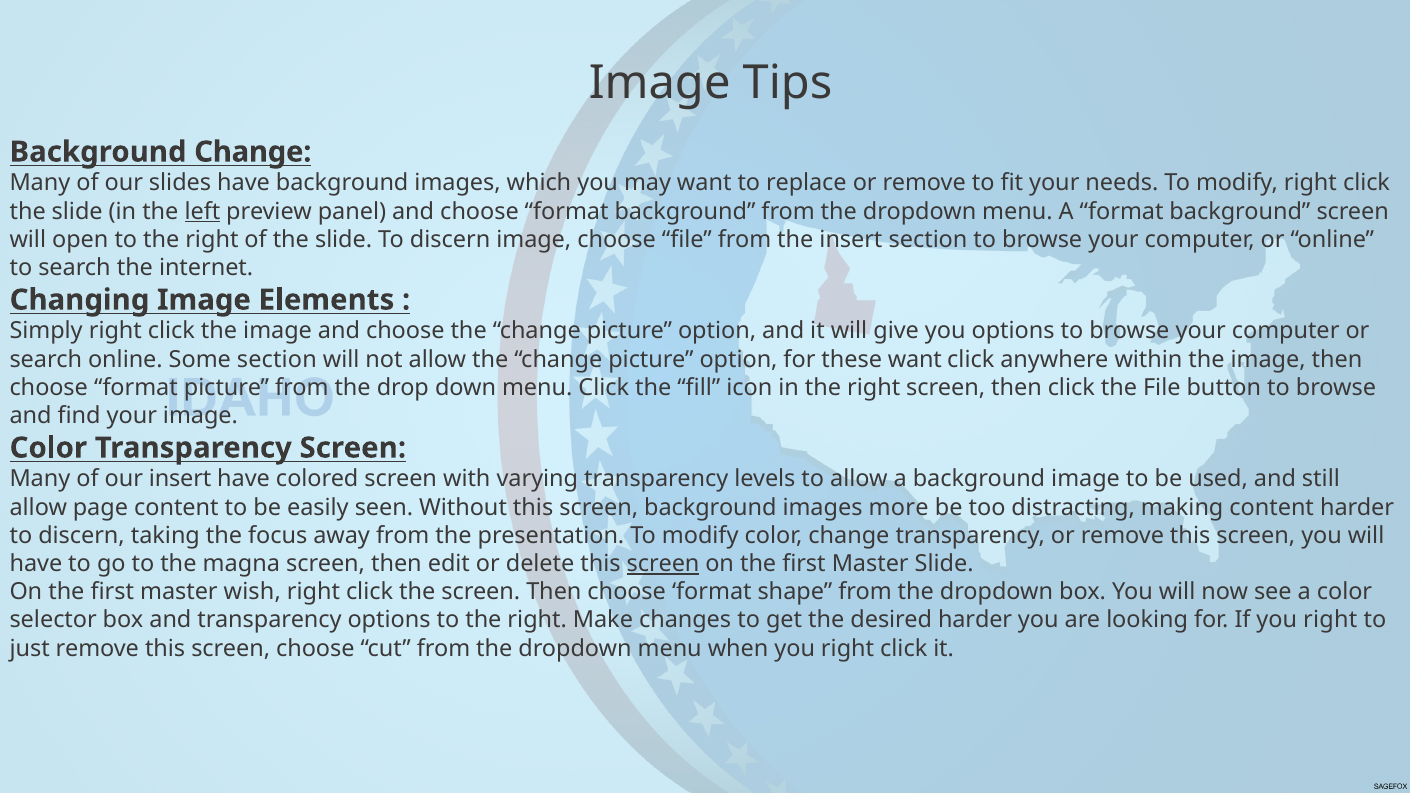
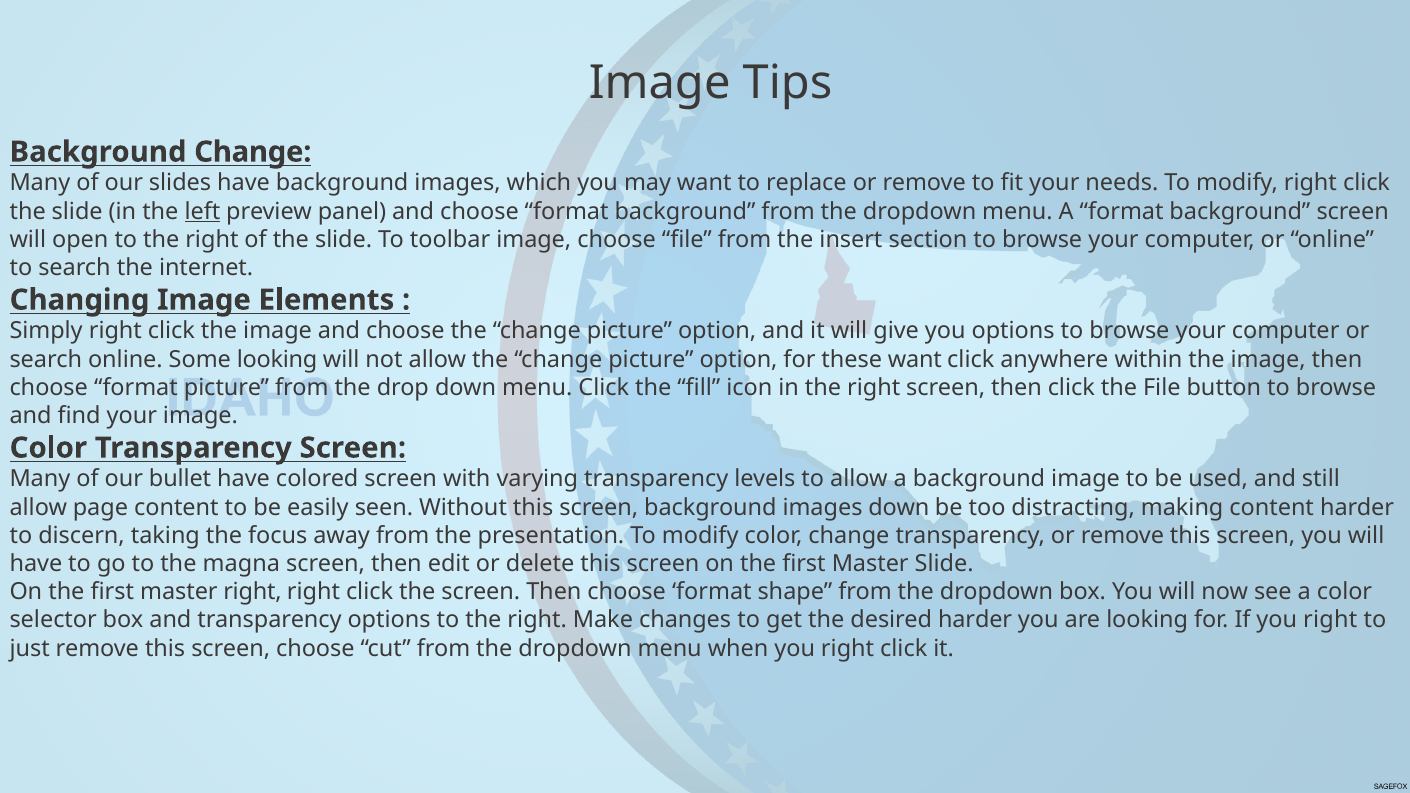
slide To discern: discern -> toolbar
Some section: section -> looking
our insert: insert -> bullet
images more: more -> down
screen at (663, 564) underline: present -> none
master wish: wish -> right
